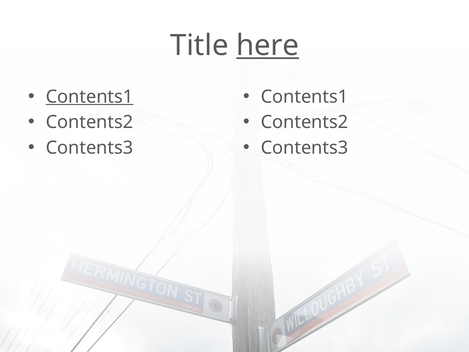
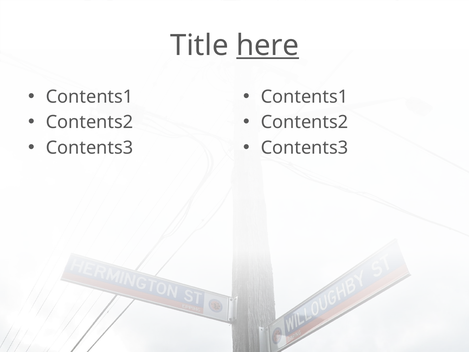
Contents1 at (90, 97) underline: present -> none
